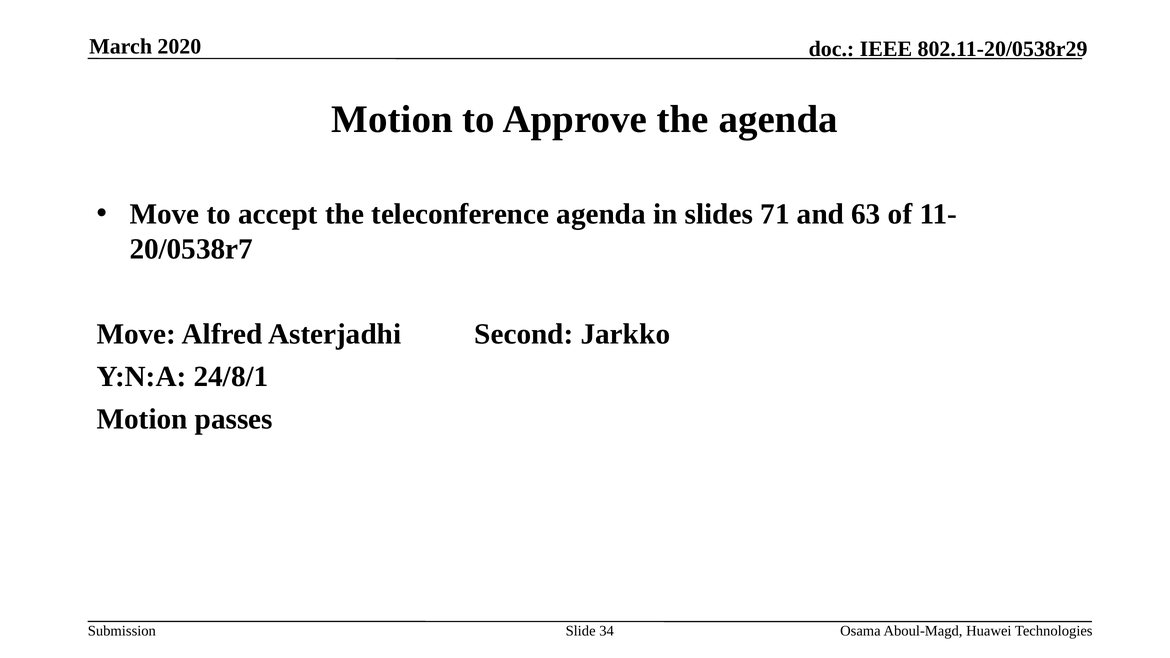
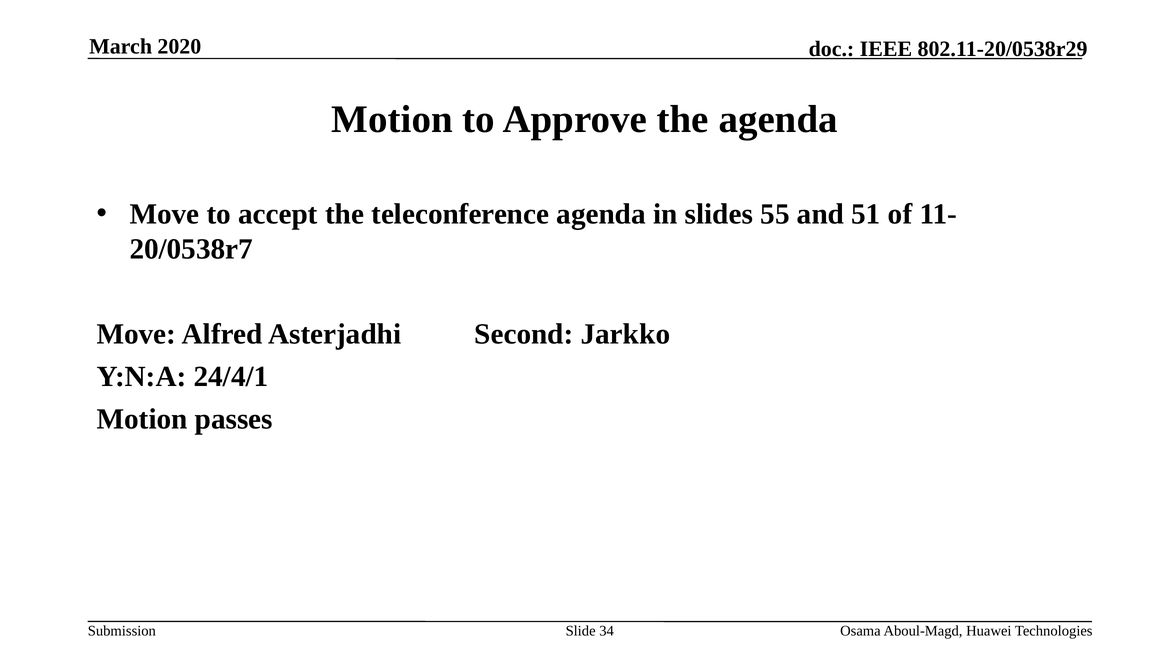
71: 71 -> 55
63: 63 -> 51
24/8/1: 24/8/1 -> 24/4/1
